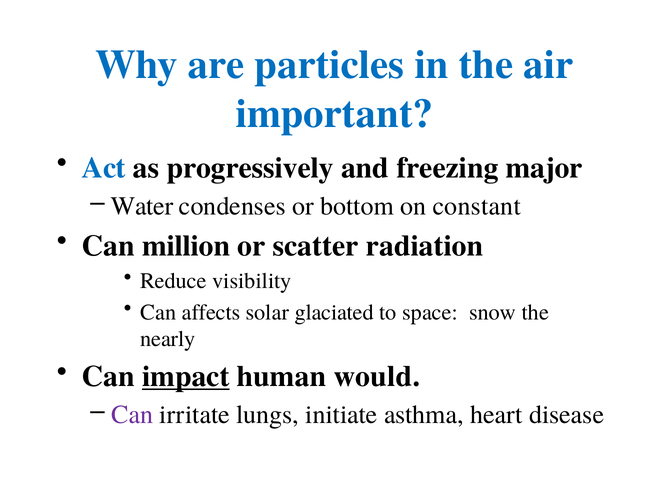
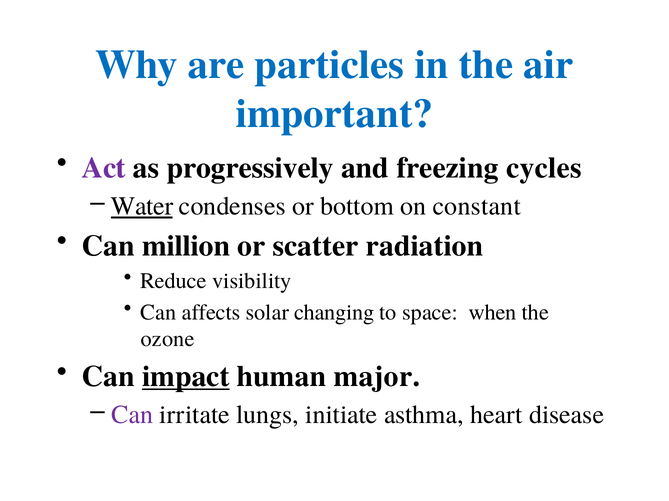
Act colour: blue -> purple
major: major -> cycles
Water underline: none -> present
glaciated: glaciated -> changing
snow: snow -> when
nearly: nearly -> ozone
would: would -> major
